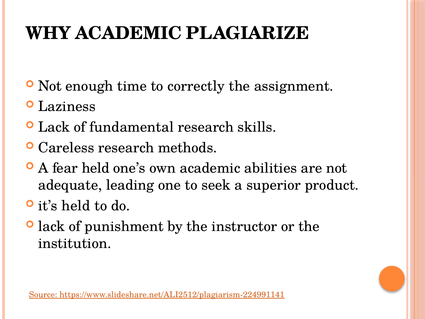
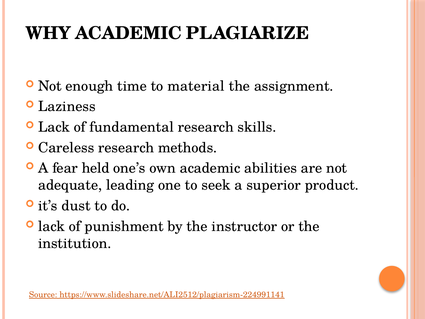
correctly: correctly -> material
it’s held: held -> dust
